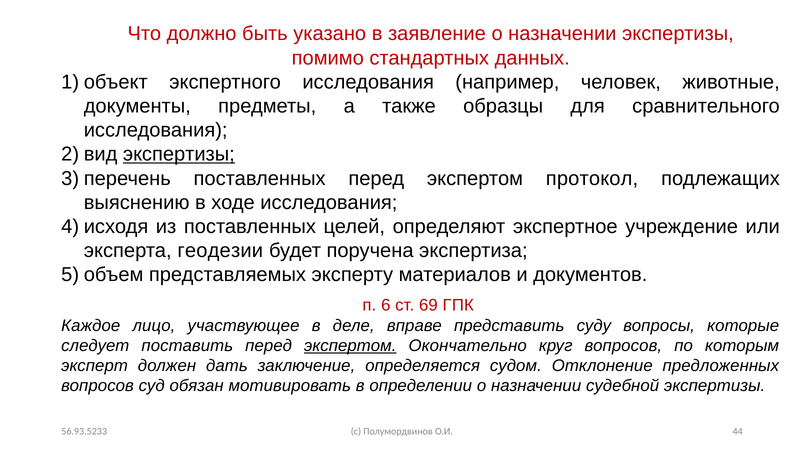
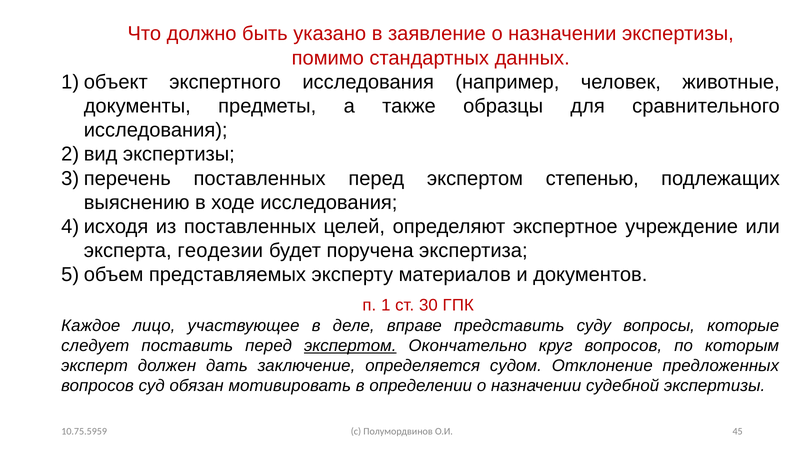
экспертизы at (179, 154) underline: present -> none
протокол: протокол -> степенью
6: 6 -> 1
69: 69 -> 30
44: 44 -> 45
56.93.5233: 56.93.5233 -> 10.75.5959
